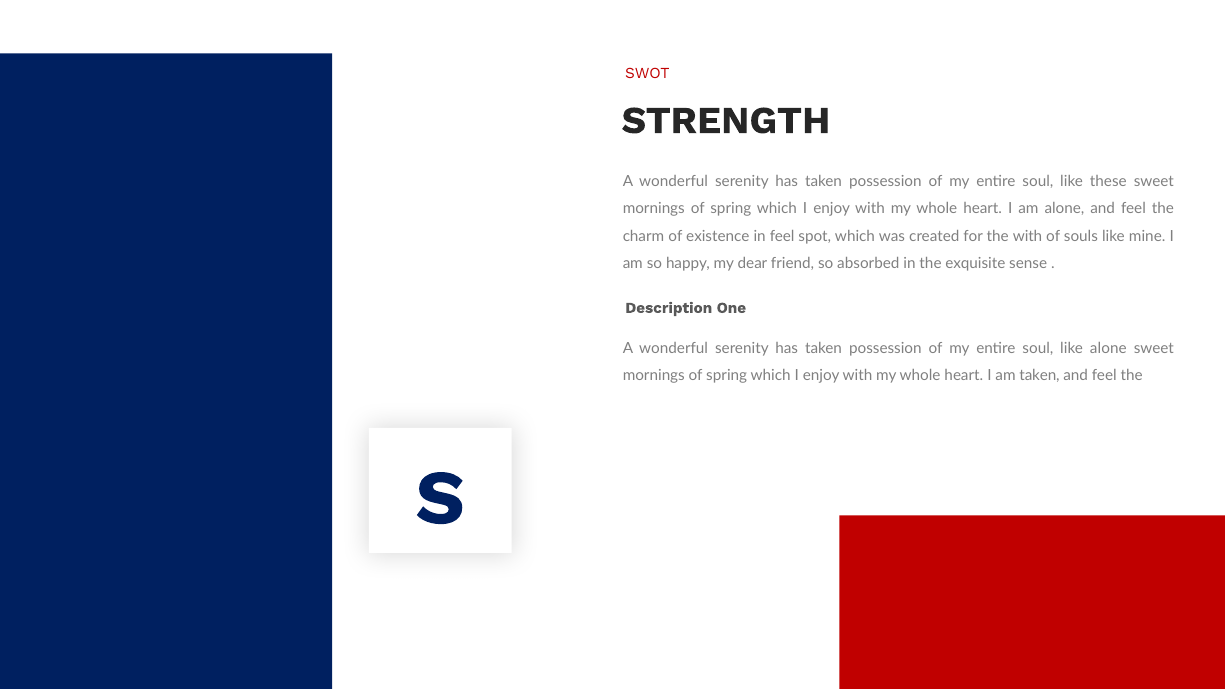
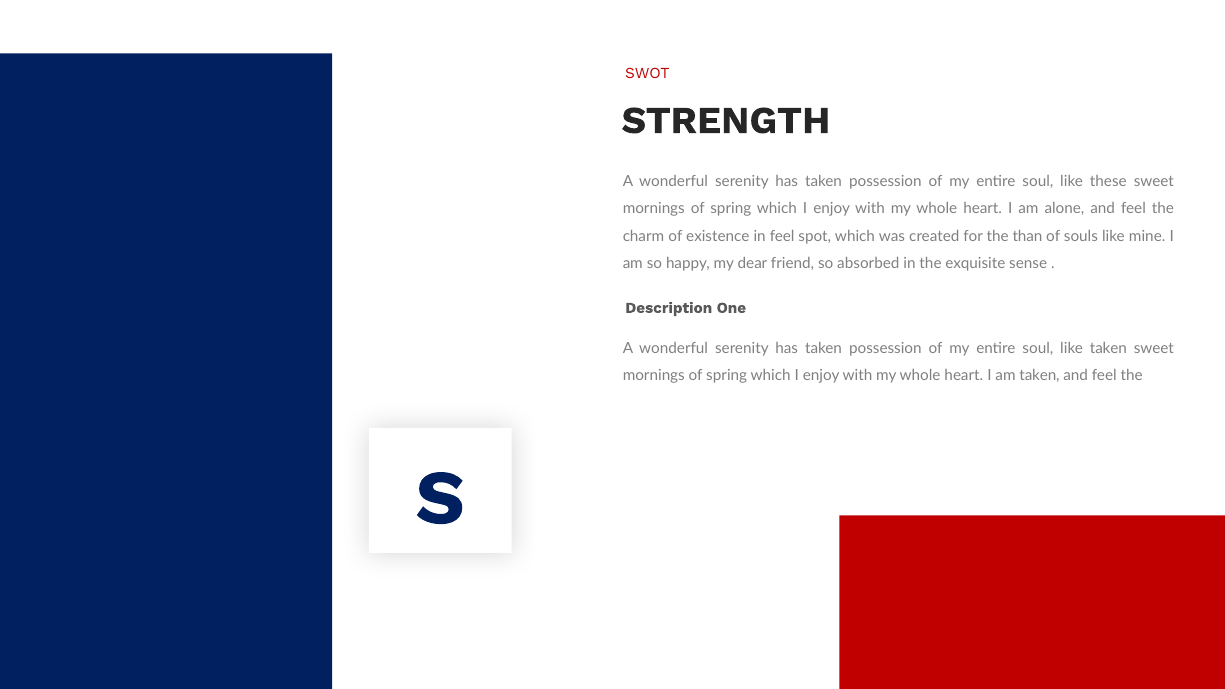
the with: with -> than
like alone: alone -> taken
